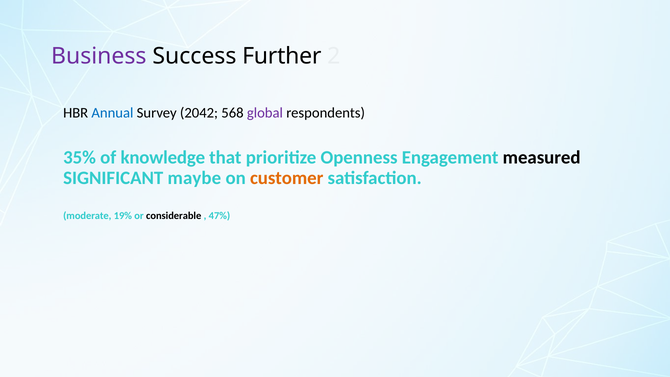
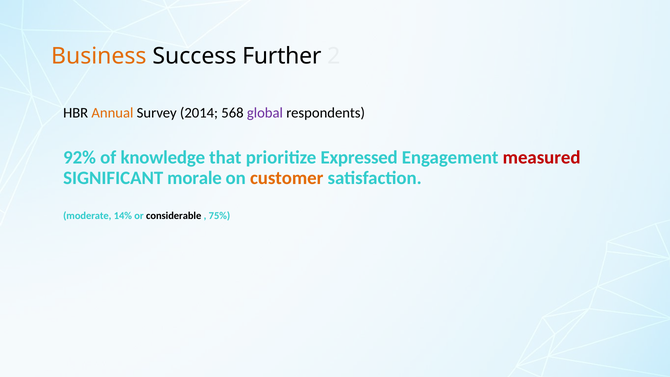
Business colour: purple -> orange
Annual colour: blue -> orange
2042: 2042 -> 2014
35%: 35% -> 92%
Openness: Openness -> Expressed
measured colour: black -> red
maybe: maybe -> morale
19%: 19% -> 14%
47%: 47% -> 75%
